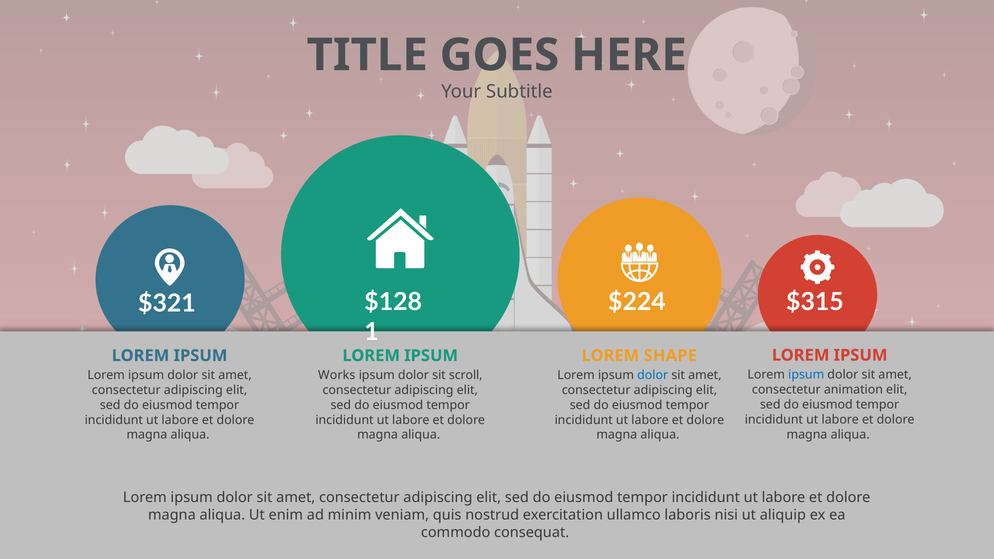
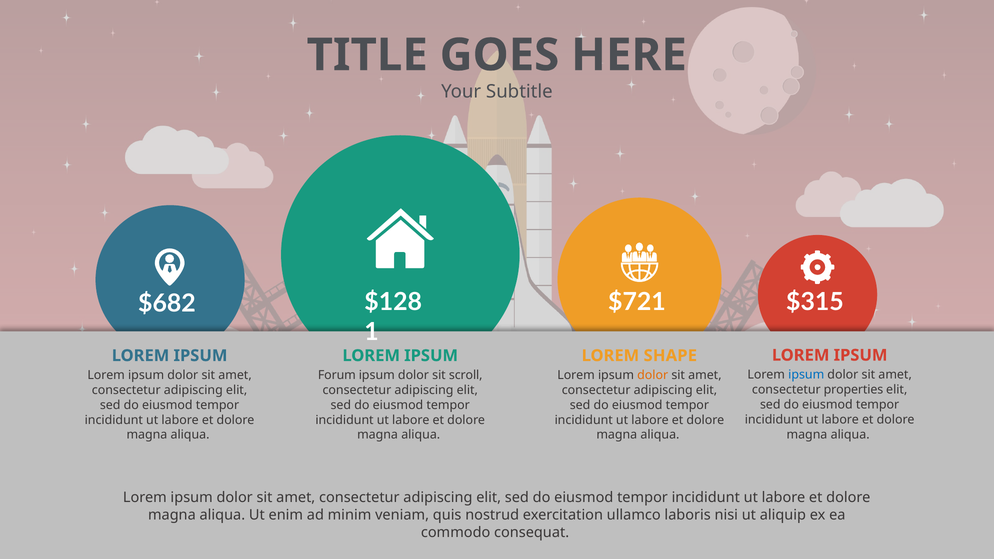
$224: $224 -> $721
$321: $321 -> $682
Works: Works -> Forum
dolor at (653, 375) colour: blue -> orange
animation: animation -> properties
